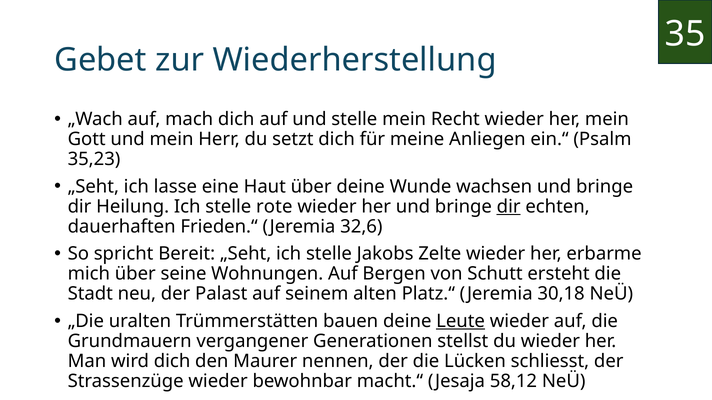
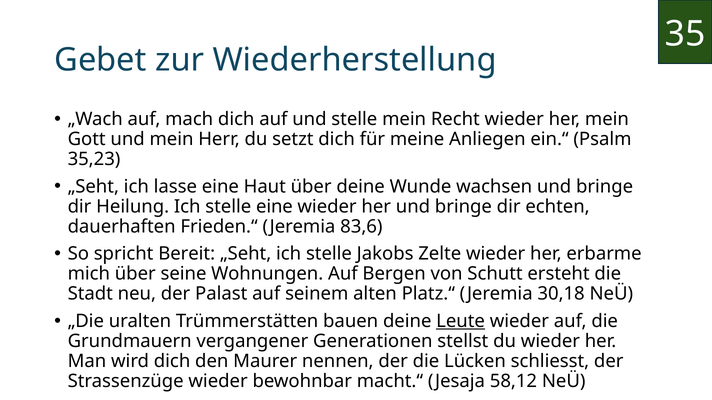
stelle rote: rote -> eine
dir at (509, 207) underline: present -> none
32,6: 32,6 -> 83,6
